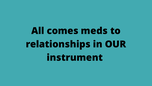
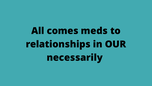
instrument: instrument -> necessarily
